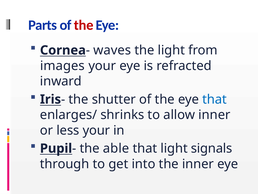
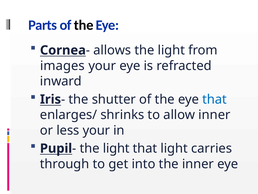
the at (84, 25) colour: red -> black
waves: waves -> allows
able at (116, 148): able -> light
signals: signals -> carries
